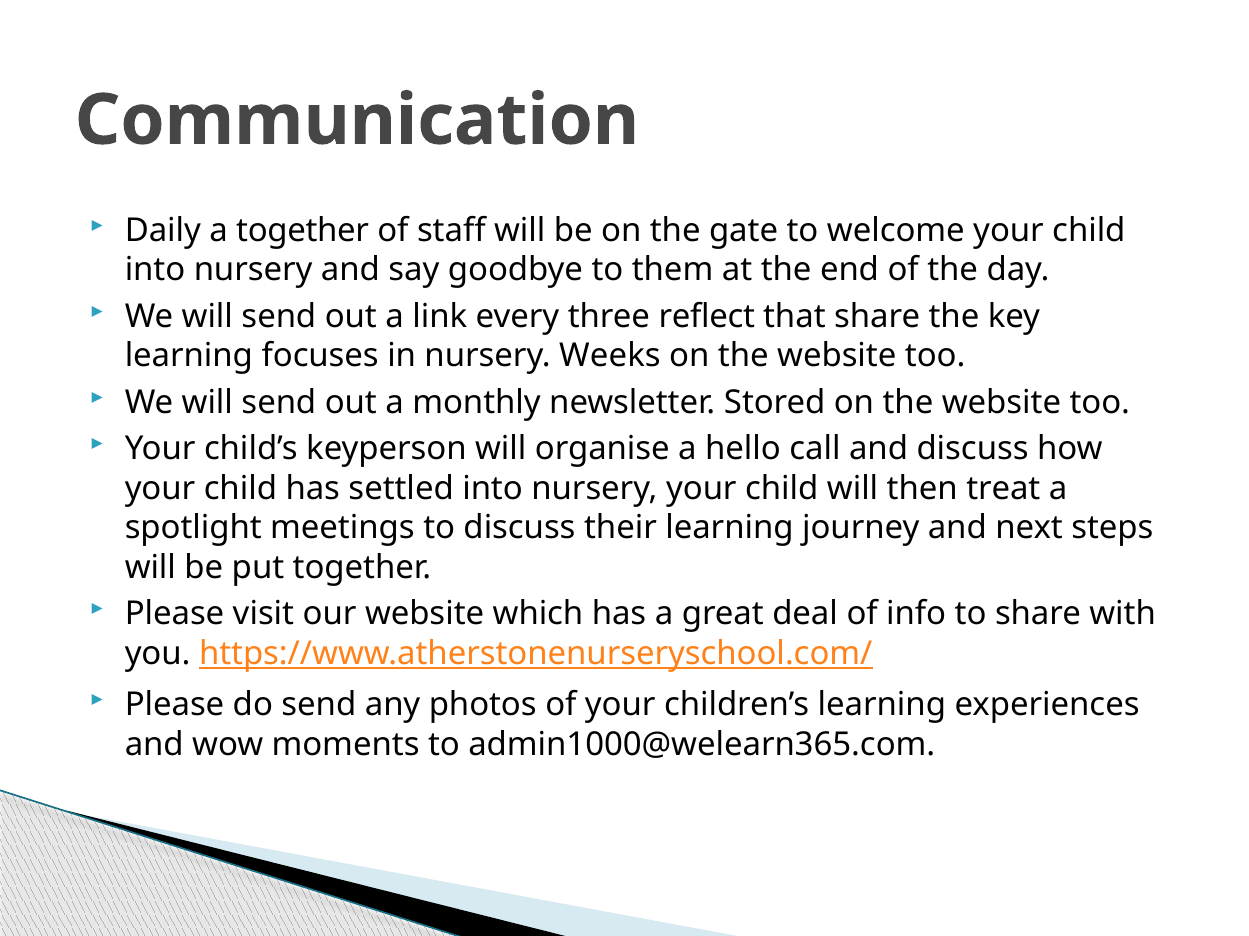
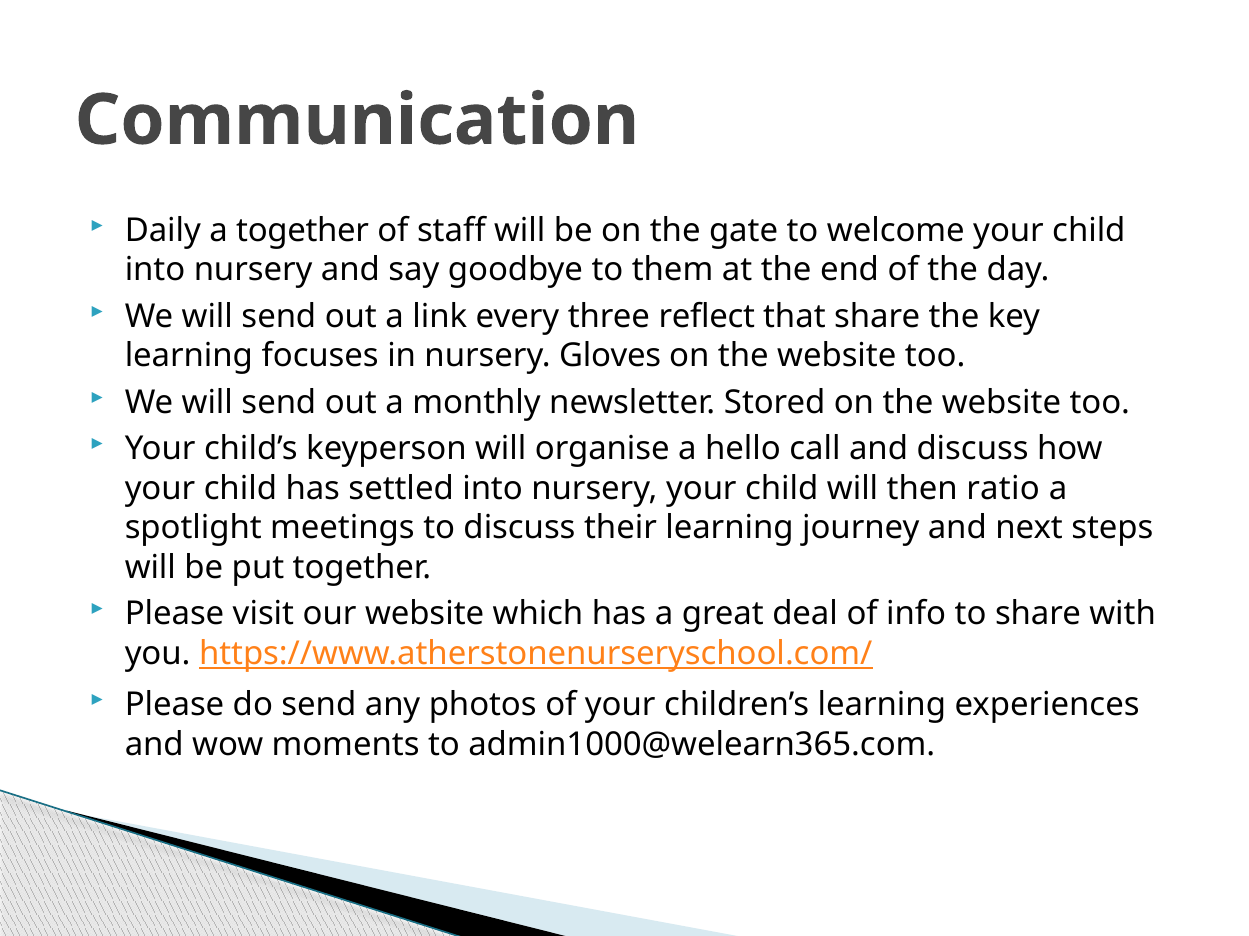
Weeks: Weeks -> Gloves
treat: treat -> ratio
